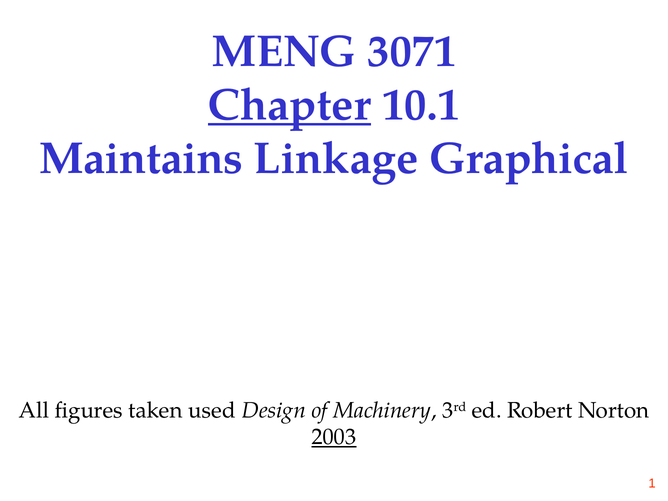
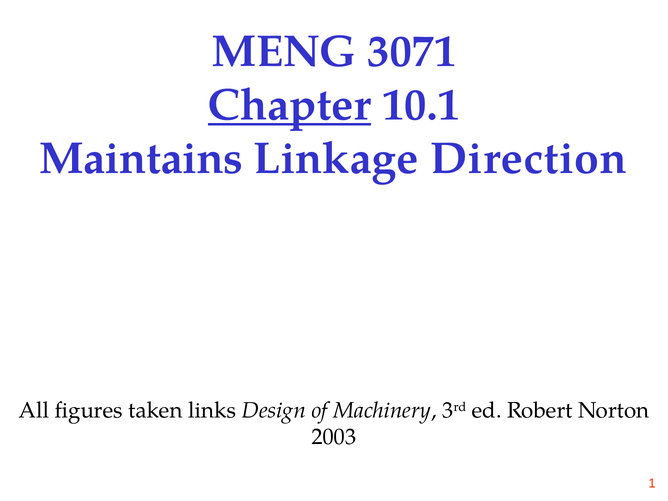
Graphical: Graphical -> Direction
used: used -> links
2003 underline: present -> none
